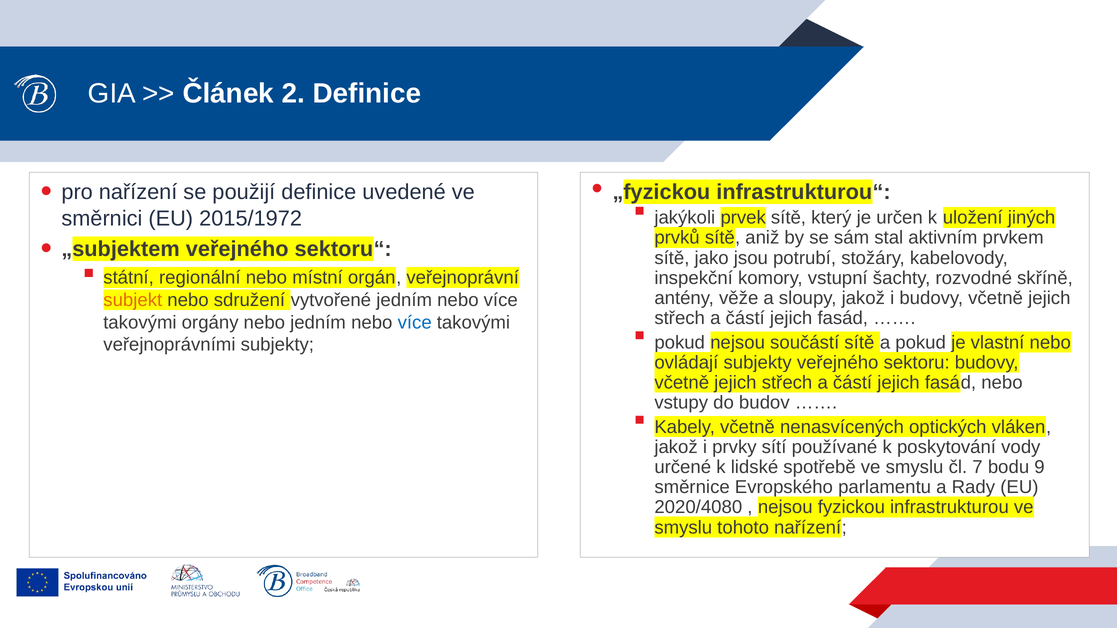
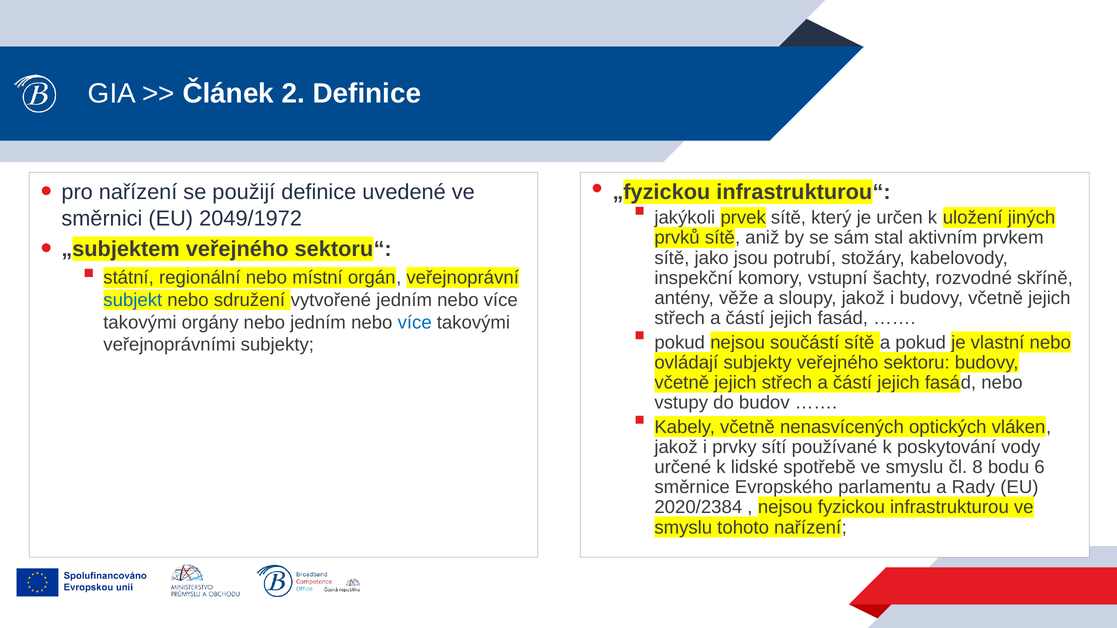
2015/1972: 2015/1972 -> 2049/1972
subjekt colour: orange -> blue
7: 7 -> 8
9: 9 -> 6
2020/4080: 2020/4080 -> 2020/2384
